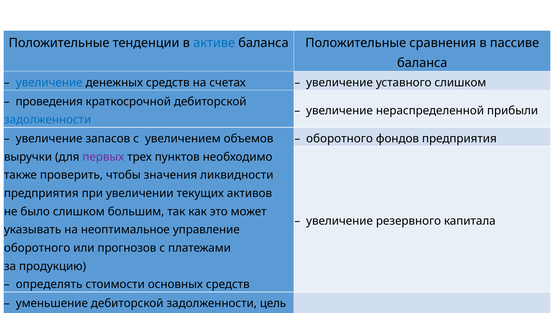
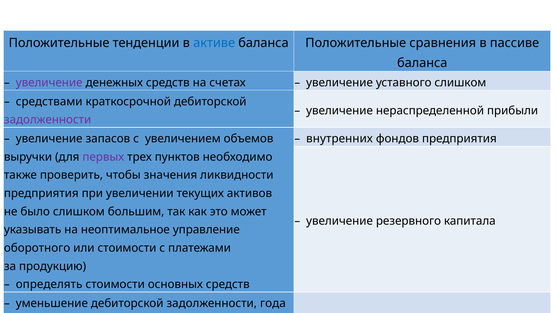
увеличение at (49, 82) colour: blue -> purple
проведения: проведения -> средствами
задолженности at (48, 120) colour: blue -> purple
оборотного at (340, 139): оборотного -> внутренних
или прогнозов: прогнозов -> стоимости
цель: цель -> года
